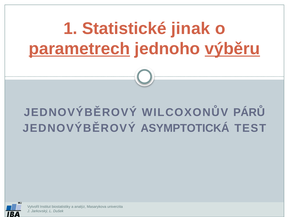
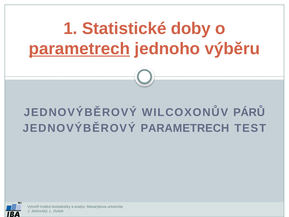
jinak: jinak -> doby
výběru underline: present -> none
JEDNOVÝBĚROVÝ ASYMPTOTICKÁ: ASYMPTOTICKÁ -> PARAMETRECH
